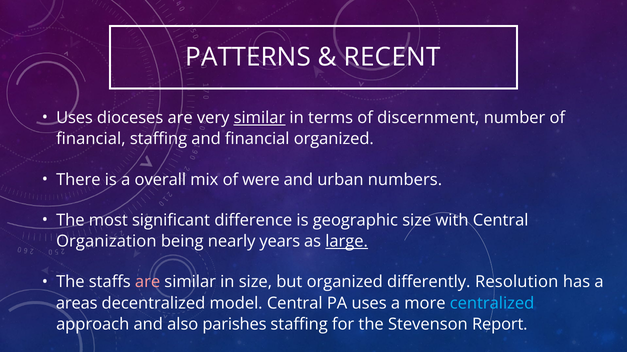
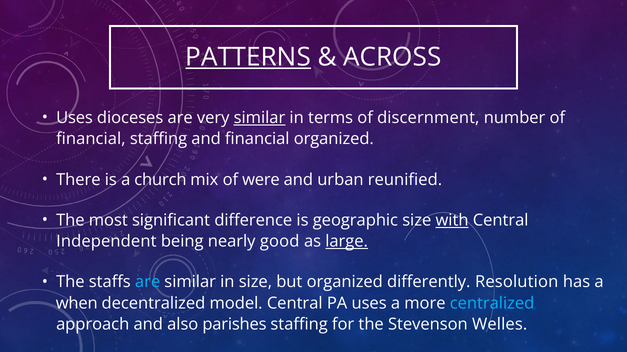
PATTERNS underline: none -> present
RECENT: RECENT -> ACROSS
overall: overall -> church
numbers: numbers -> reunified
with underline: none -> present
Organization: Organization -> Independent
years: years -> good
are at (148, 283) colour: pink -> light blue
areas: areas -> when
Report: Report -> Welles
